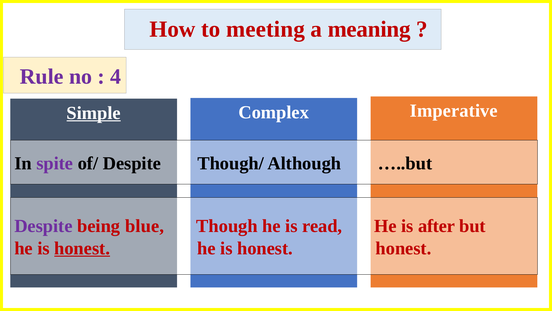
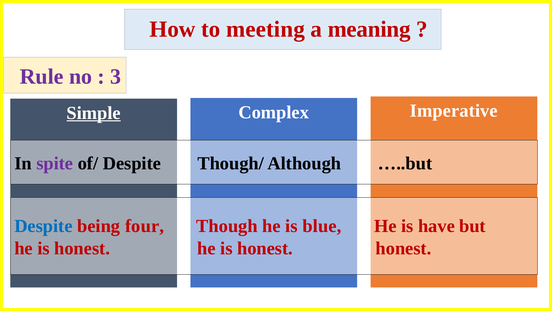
4: 4 -> 3
Despite at (43, 226) colour: purple -> blue
blue: blue -> four
read: read -> blue
after: after -> have
honest at (82, 248) underline: present -> none
